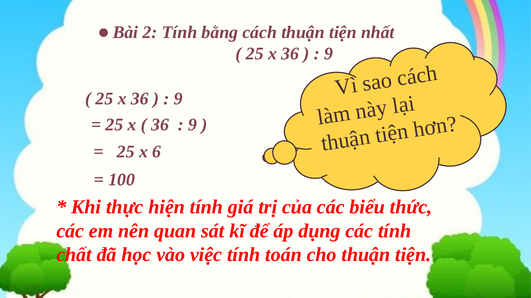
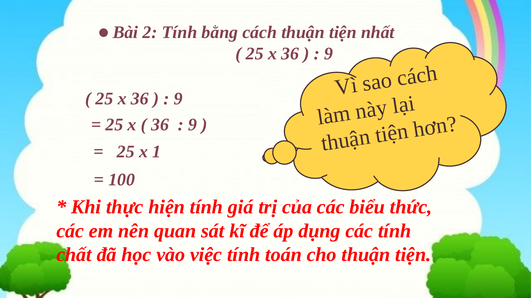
6: 6 -> 1
